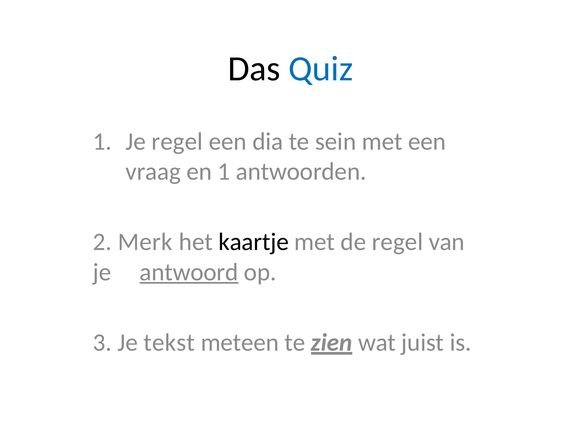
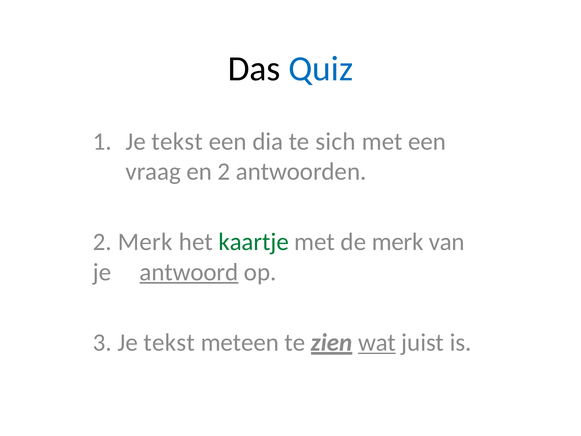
regel at (177, 141): regel -> tekst
sein: sein -> sich
en 1: 1 -> 2
kaartje colour: black -> green
de regel: regel -> merk
wat underline: none -> present
